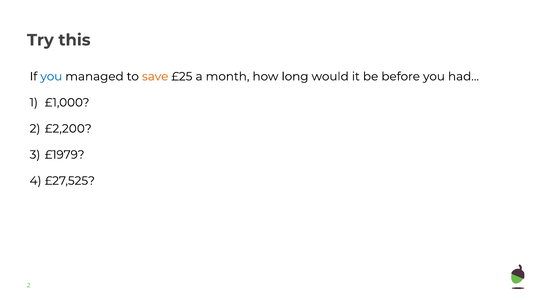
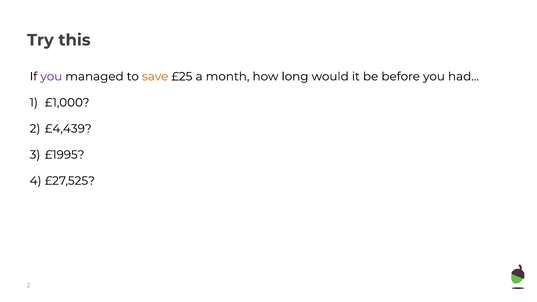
you at (51, 76) colour: blue -> purple
£2,200: £2,200 -> £4,439
£1979: £1979 -> £1995
